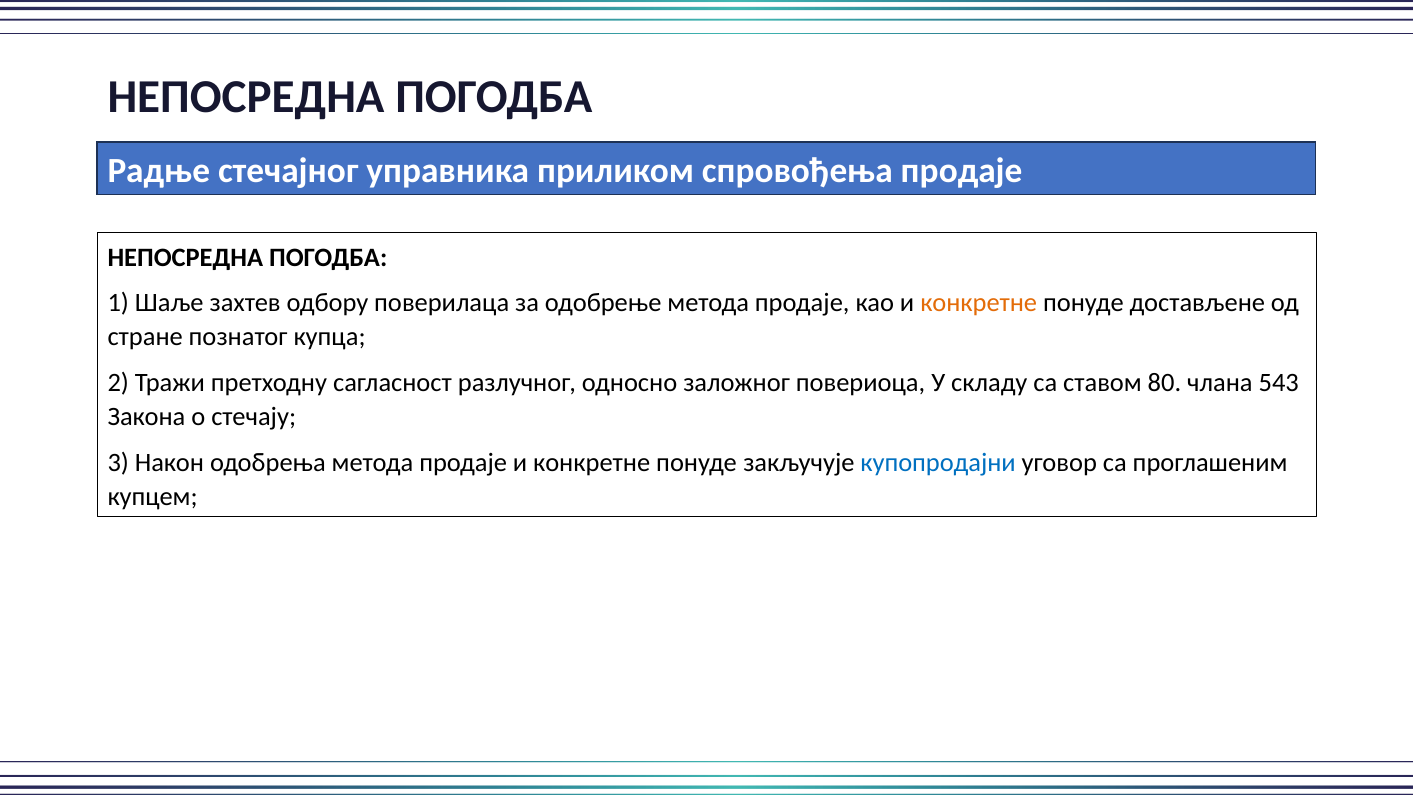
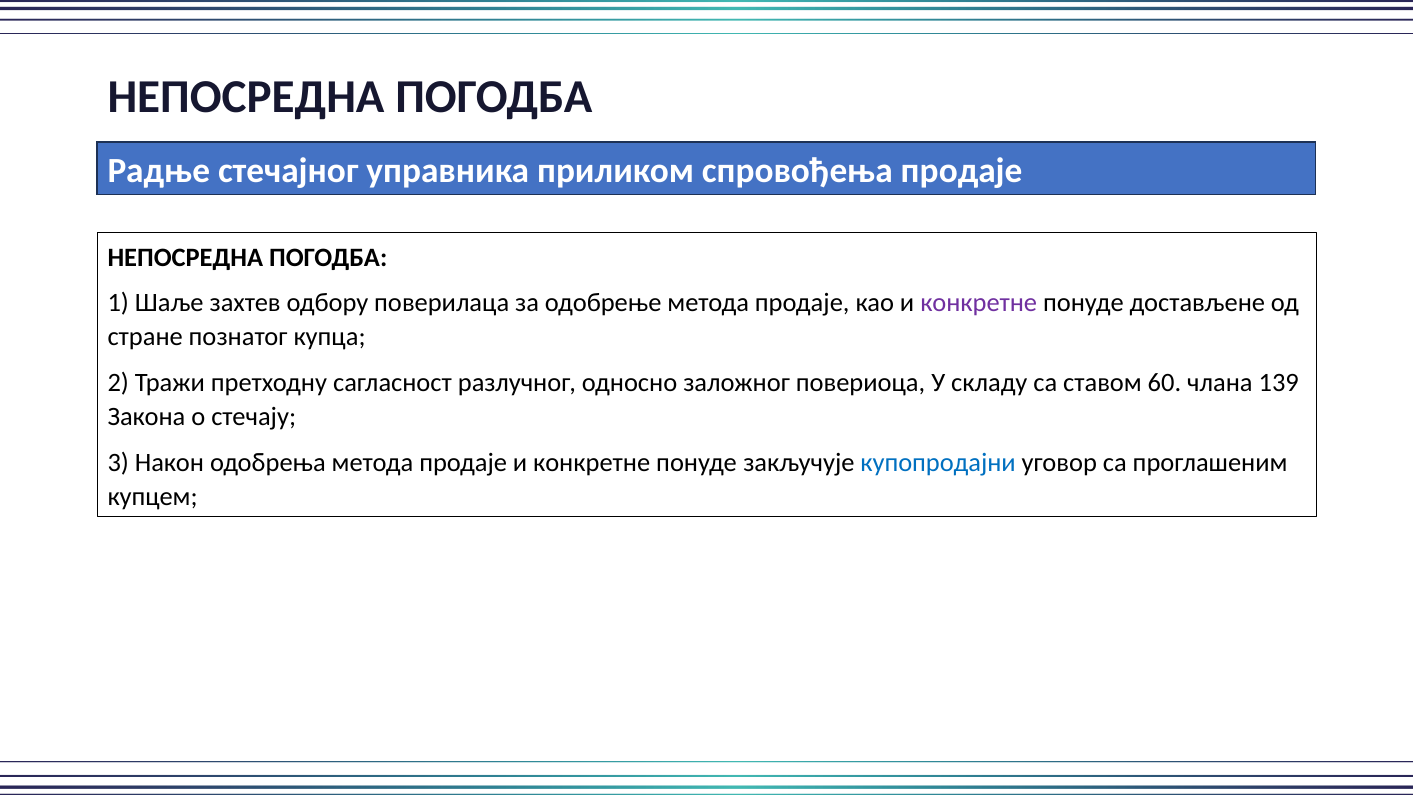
конкретне at (979, 303) colour: orange -> purple
80: 80 -> 60
543: 543 -> 139
